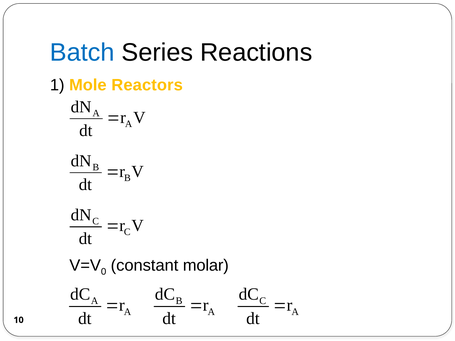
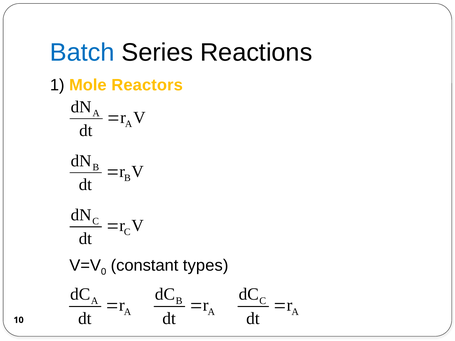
molar: molar -> types
